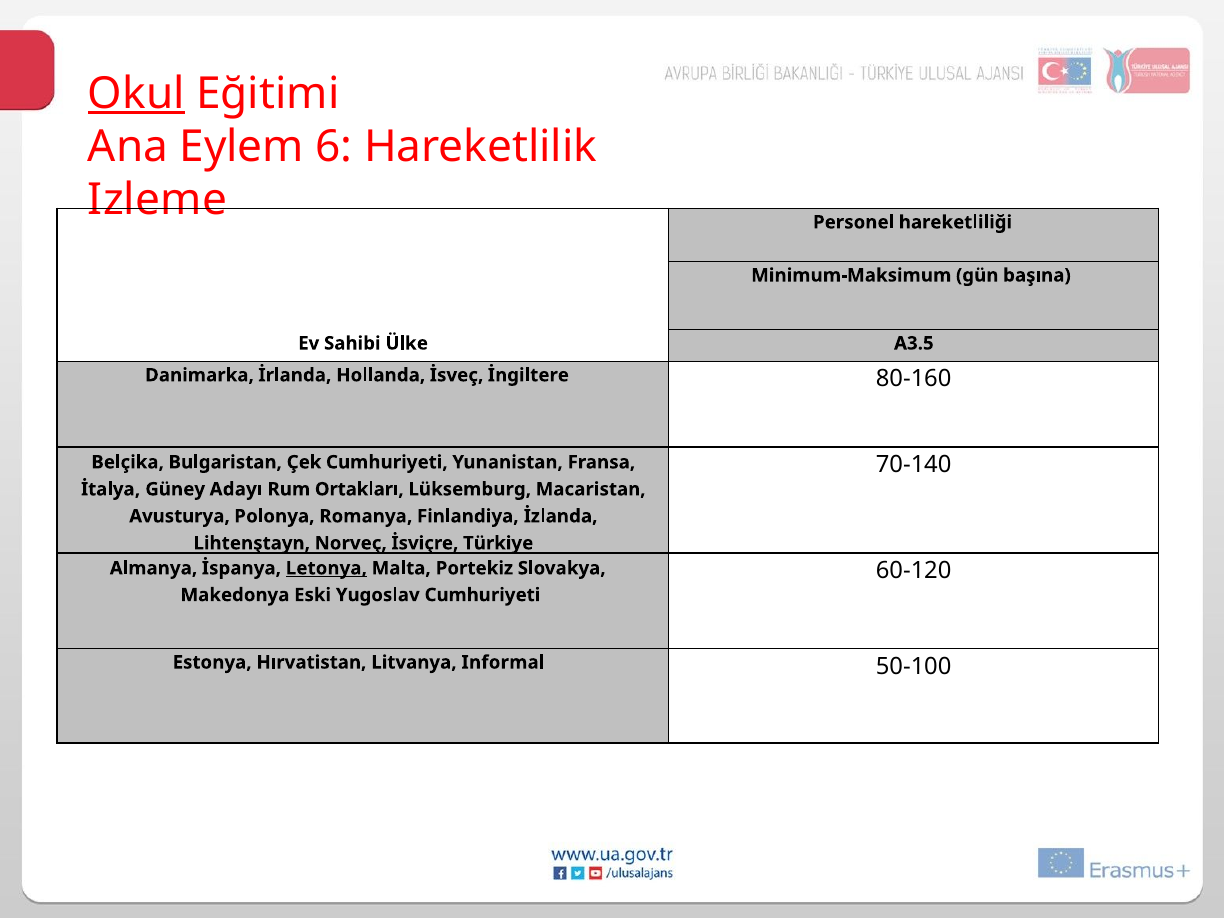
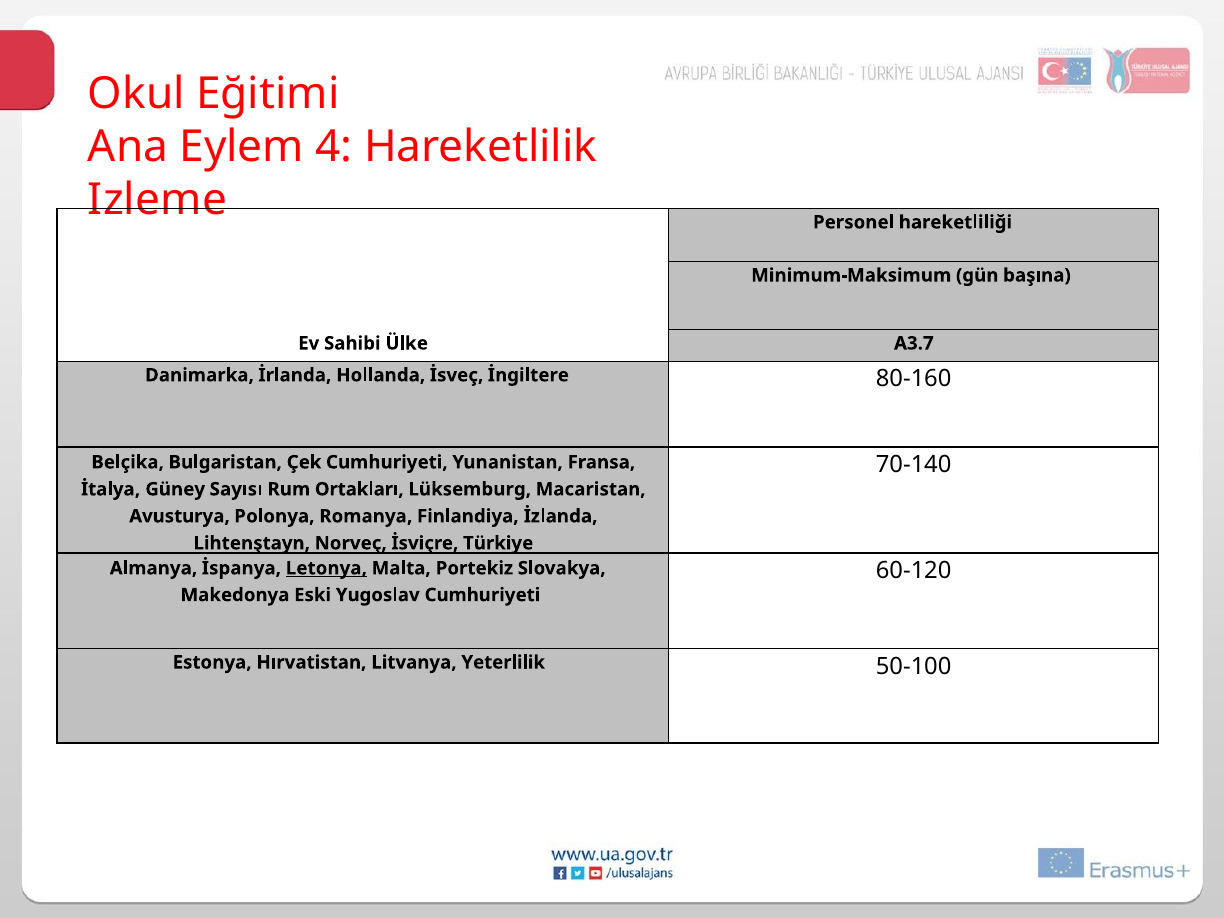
Okul underline: present -> none
6: 6 -> 4
A3.5: A3.5 -> A3.7
Adayı: Adayı -> Sayısı
Informal: Informal -> Yeterlilik
